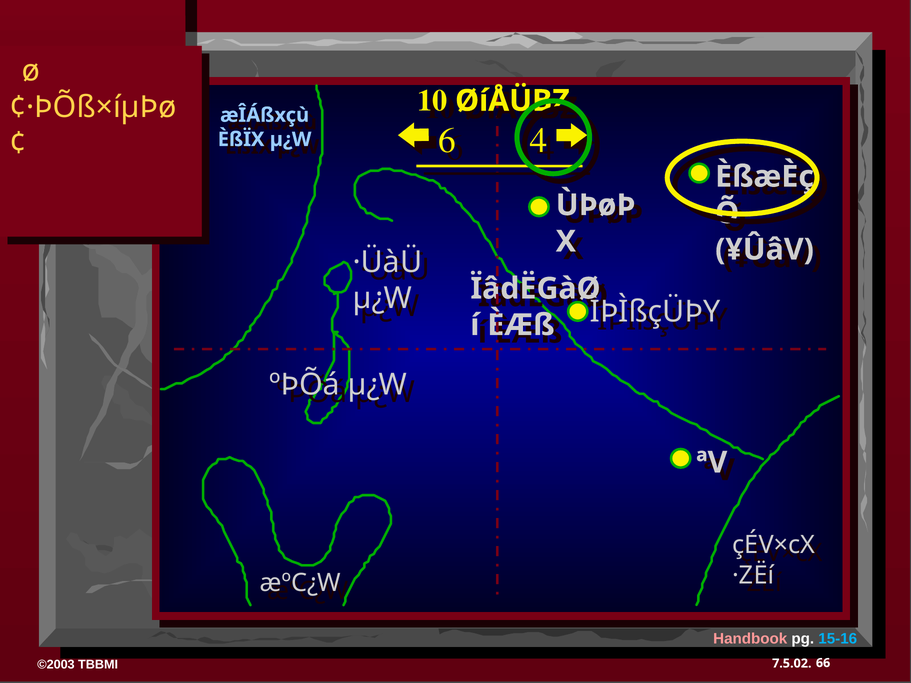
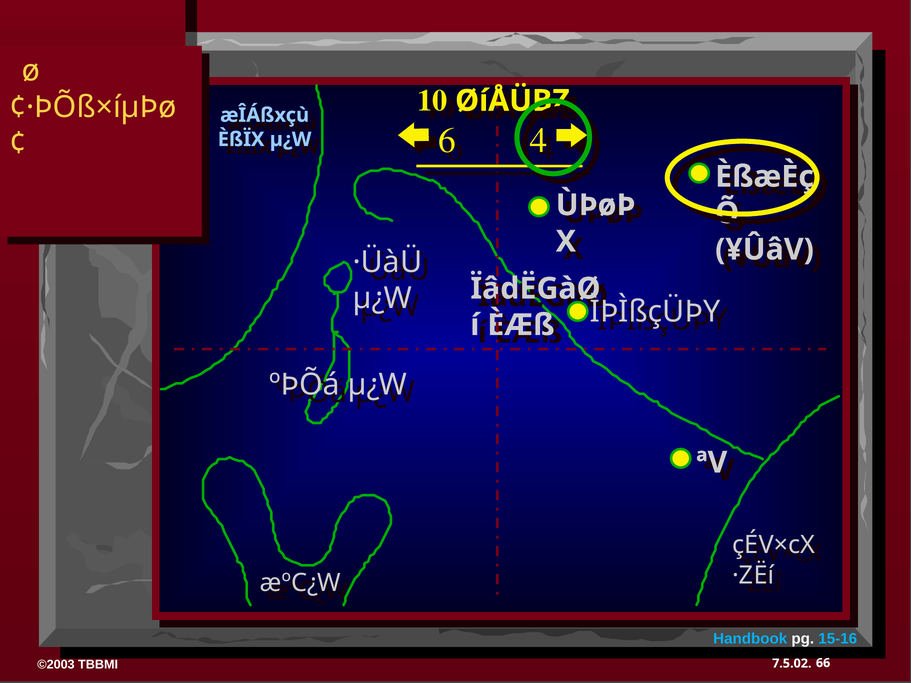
Handbook colour: pink -> light blue
